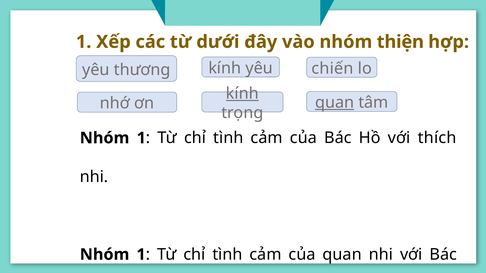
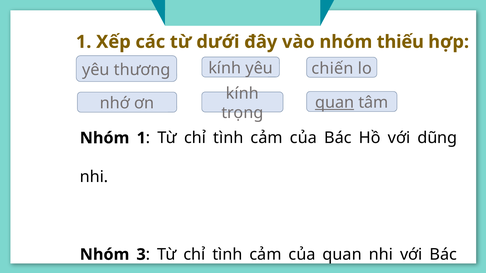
thiện: thiện -> thiếu
kính at (242, 94) underline: present -> none
thích: thích -> dũng
1 at (141, 255): 1 -> 3
